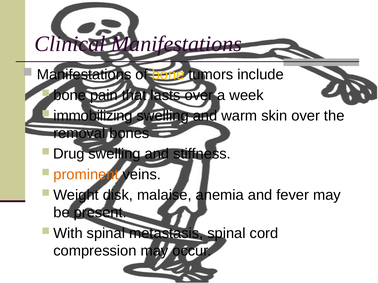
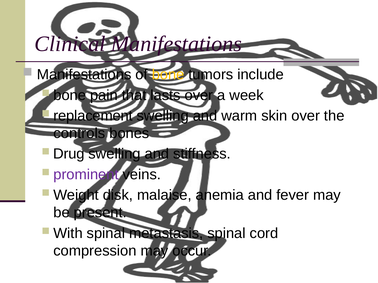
immobilizing: immobilizing -> replacement
removal: removal -> controls
prominent colour: orange -> purple
